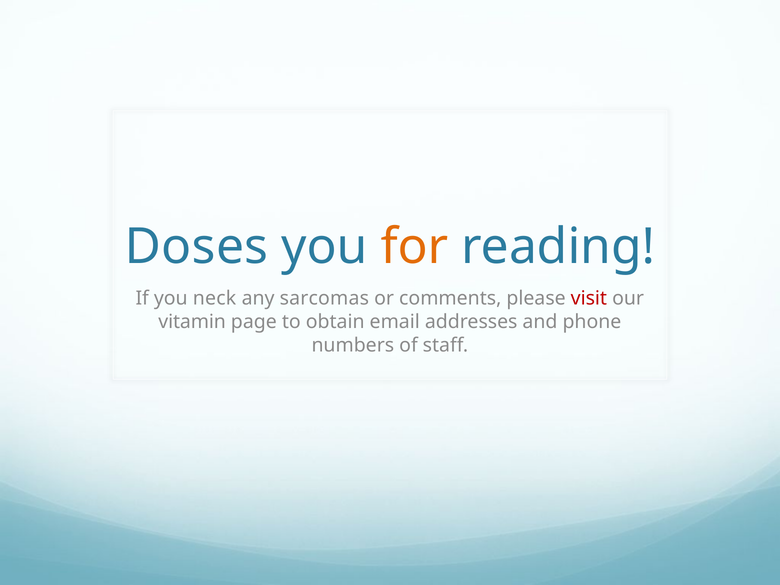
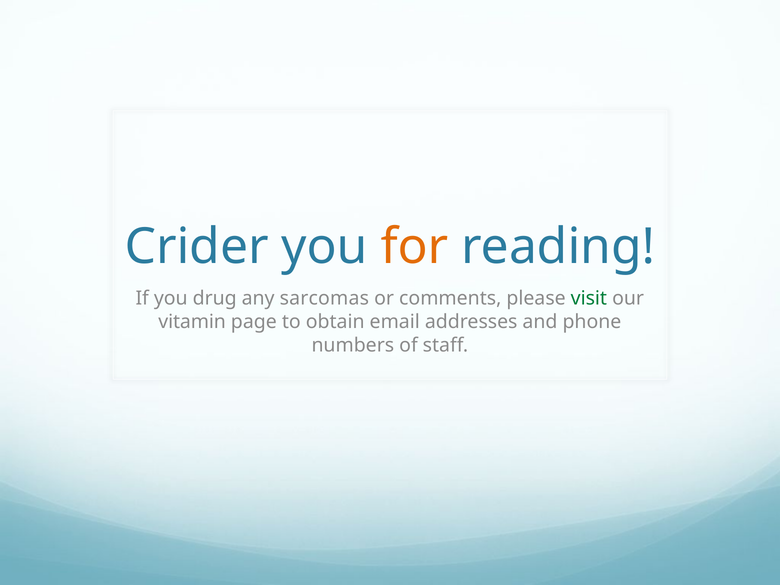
Doses: Doses -> Crider
neck: neck -> drug
visit colour: red -> green
